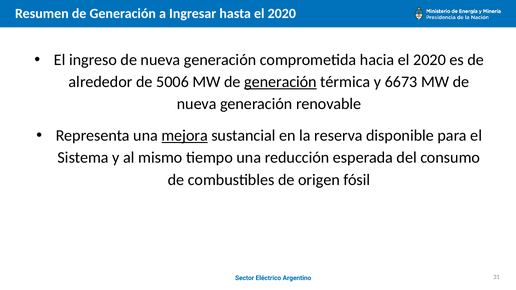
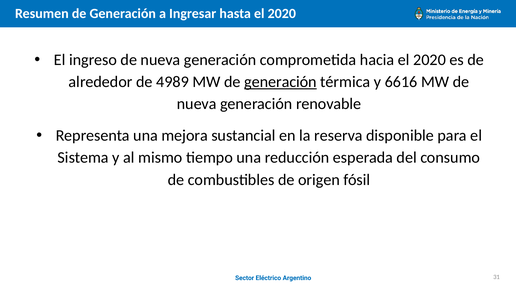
5006: 5006 -> 4989
6673: 6673 -> 6616
mejora underline: present -> none
